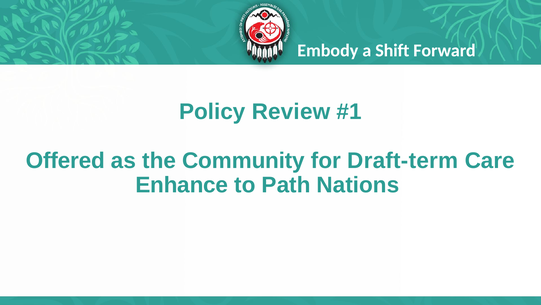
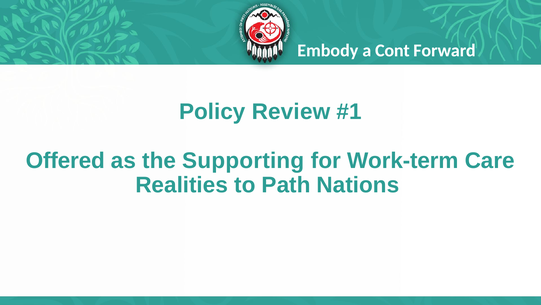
Shift: Shift -> Cont
Community: Community -> Supporting
Draft-term: Draft-term -> Work-term
Enhance: Enhance -> Realities
